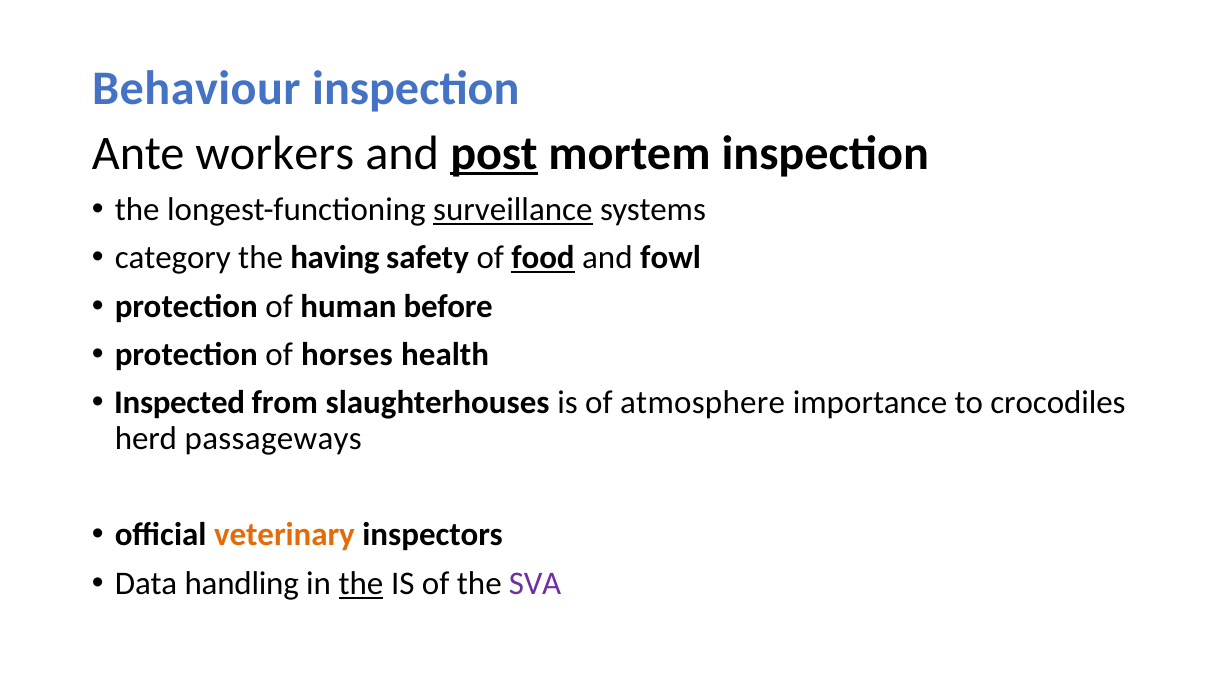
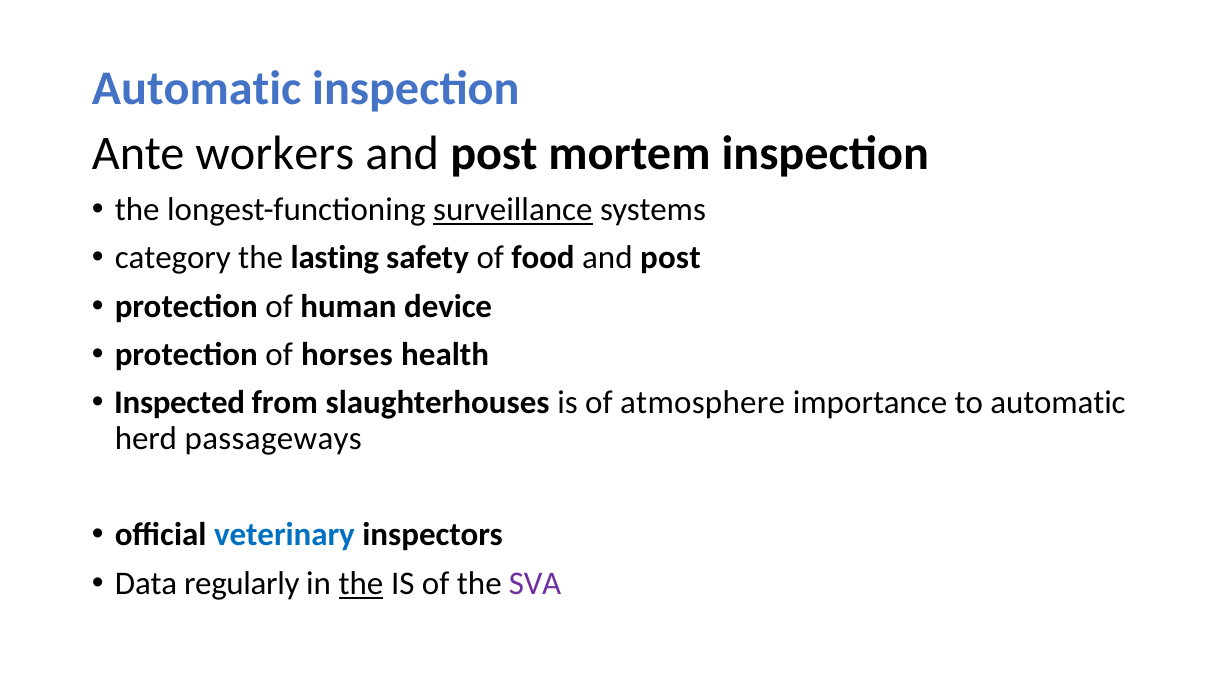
Behaviour at (196, 88): Behaviour -> Automatic
post at (494, 153) underline: present -> none
having: having -> lasting
food underline: present -> none
fowl at (671, 258): fowl -> post
before: before -> device
to crocodiles: crocodiles -> automatic
veterinary colour: orange -> blue
handling: handling -> regularly
